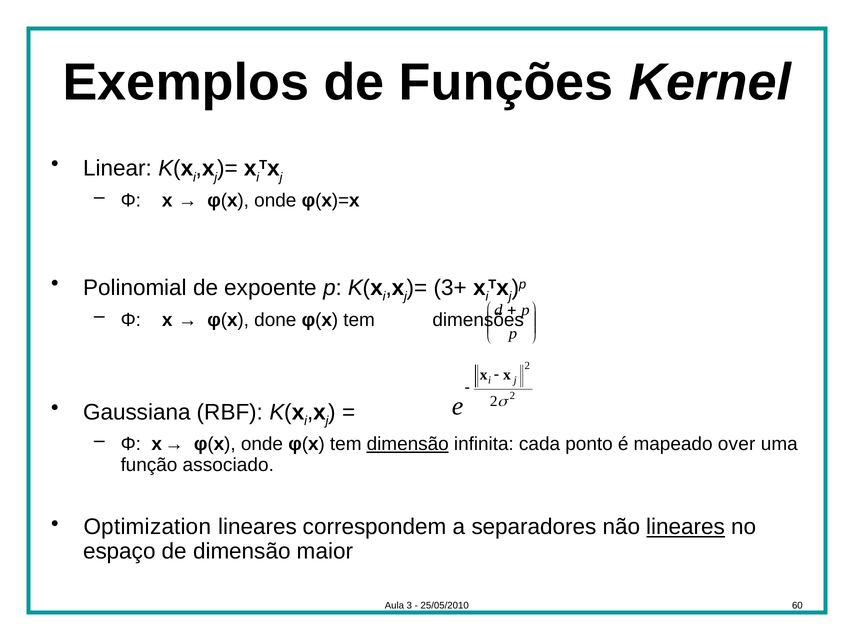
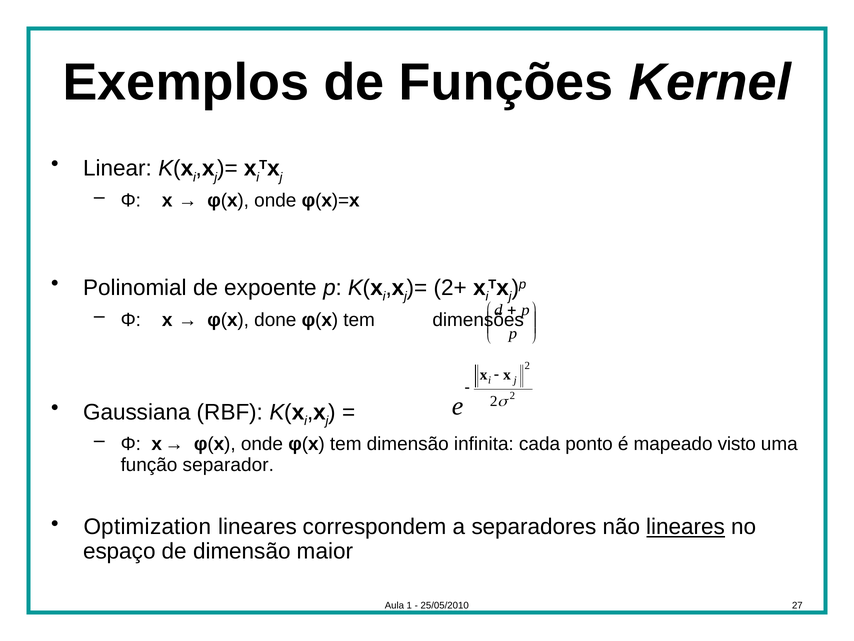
3+: 3+ -> 2+
dimensão at (408, 444) underline: present -> none
over: over -> visto
associado: associado -> separador
3: 3 -> 1
60: 60 -> 27
